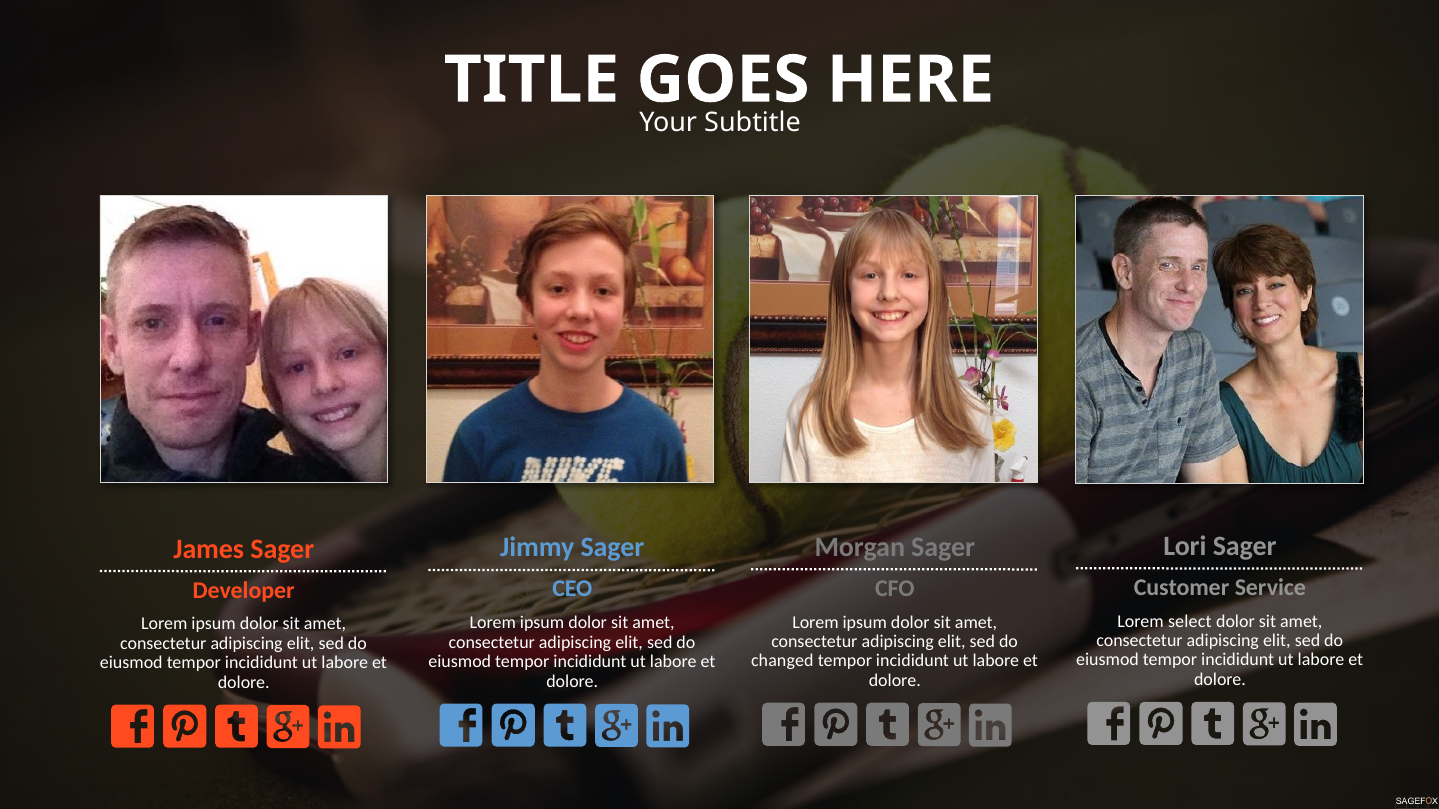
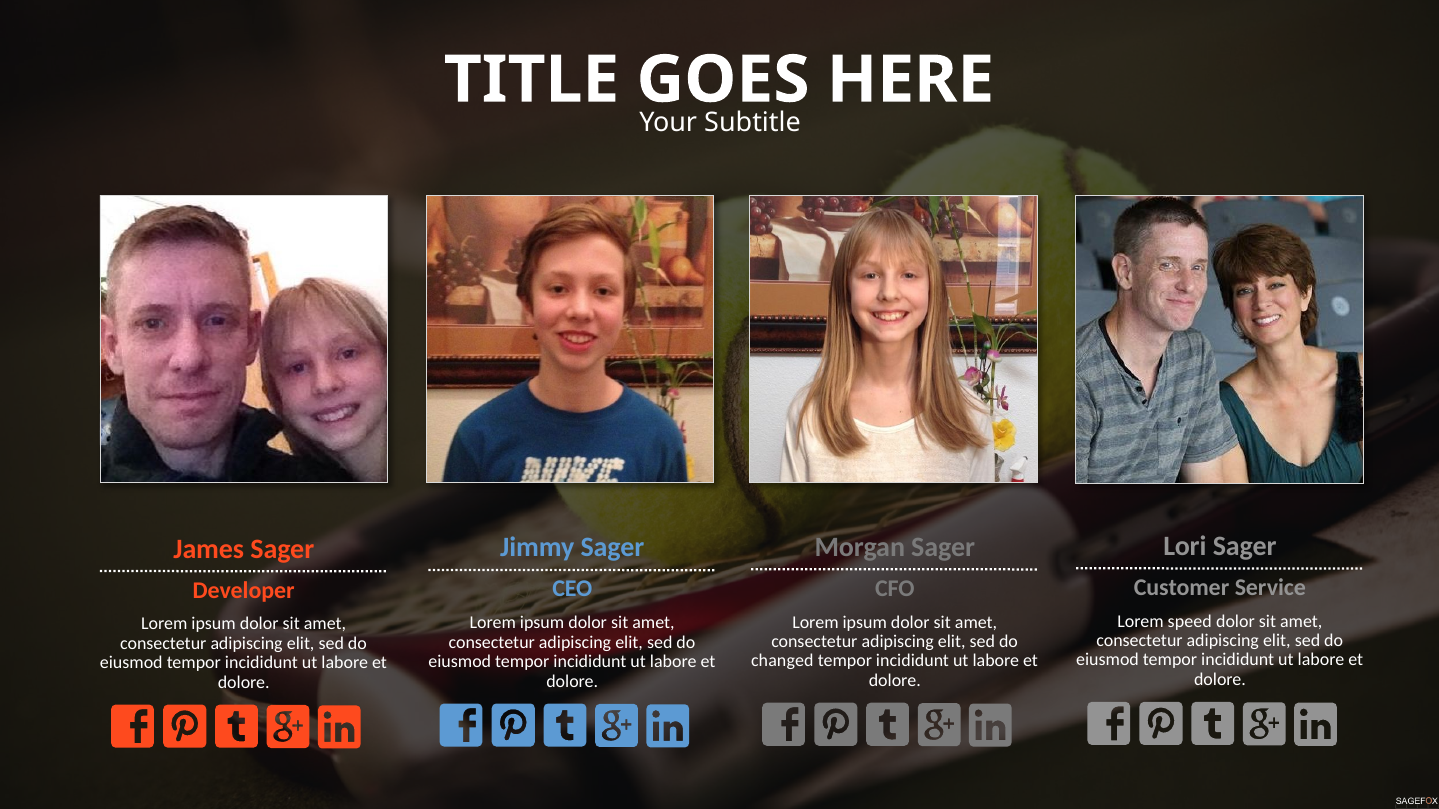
select: select -> speed
